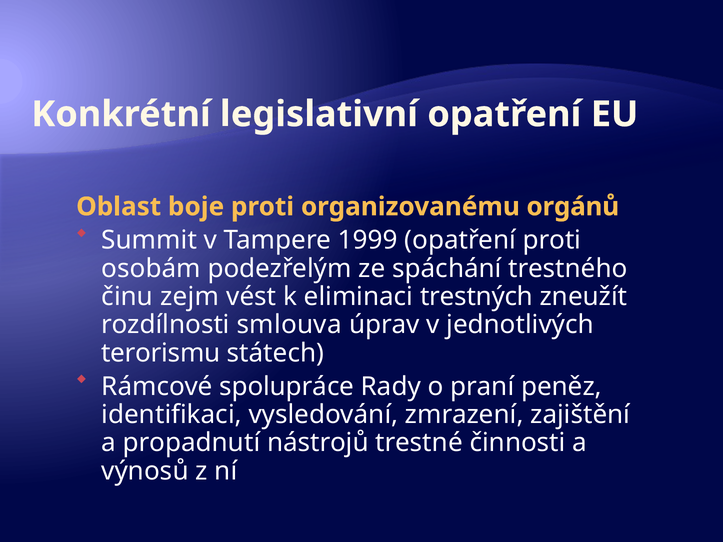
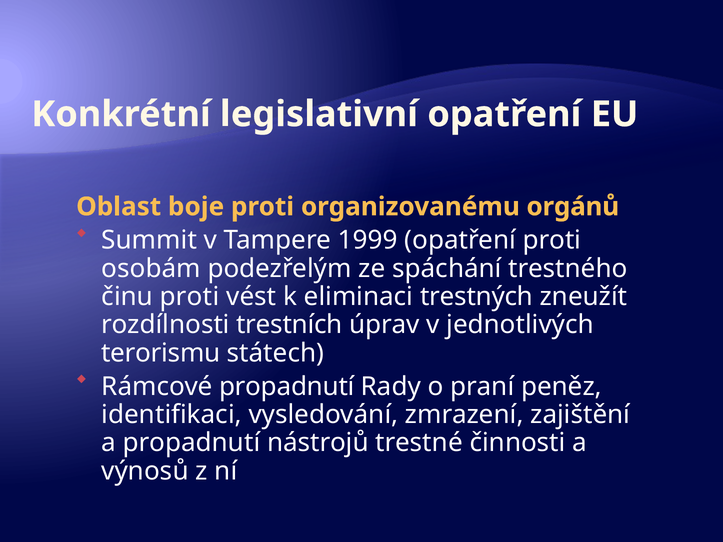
činu zejm: zejm -> proti
smlouva: smlouva -> trestních
Rámcové spolupráce: spolupráce -> propadnutí
